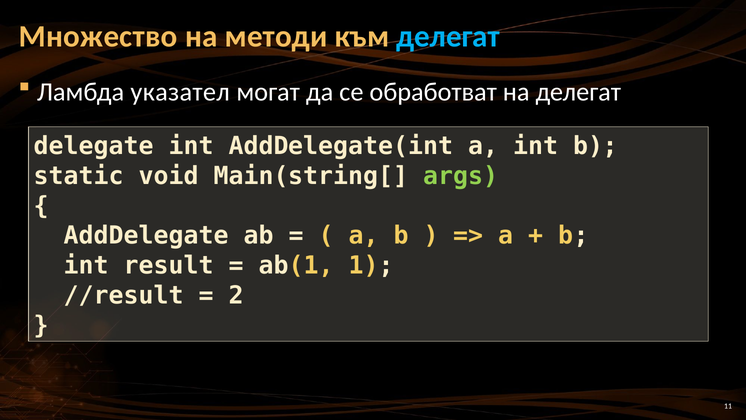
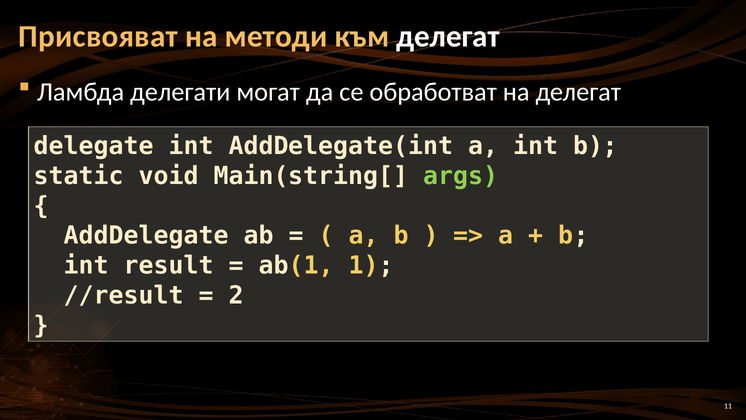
Множество: Множество -> Присвояват
делегат at (448, 36) colour: light blue -> white
указател: указател -> делегати
